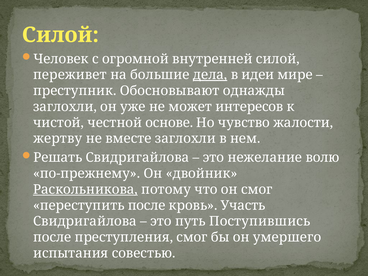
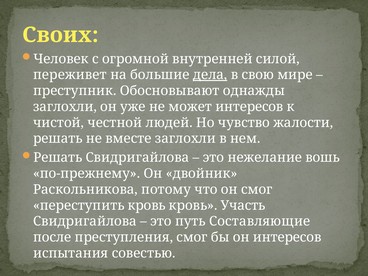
Силой at (60, 35): Силой -> Своих
идеи: идеи -> свою
основе: основе -> людей
жертву at (58, 139): жертву -> решать
волю: волю -> вошь
Раскольникова underline: present -> none
переступить после: после -> кровь
Поступившись: Поступившись -> Составляющие
он умершего: умершего -> интересов
